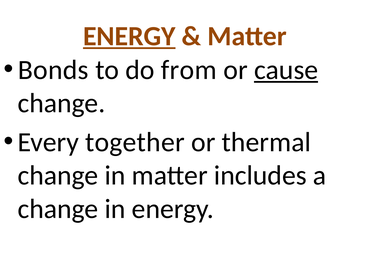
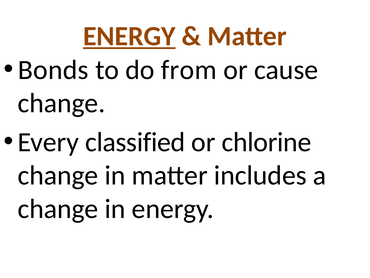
cause underline: present -> none
together: together -> classified
thermal: thermal -> chlorine
